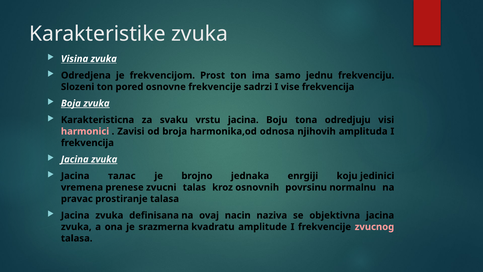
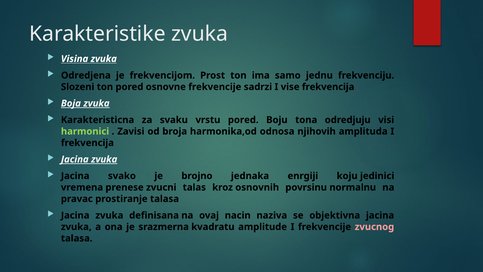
vrstu jacina: jacina -> pored
harmonici colour: pink -> light green
талас: талас -> svako
